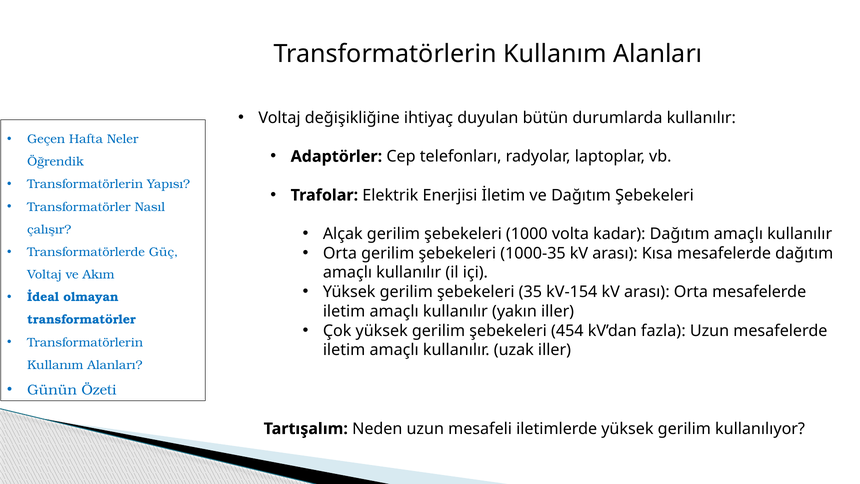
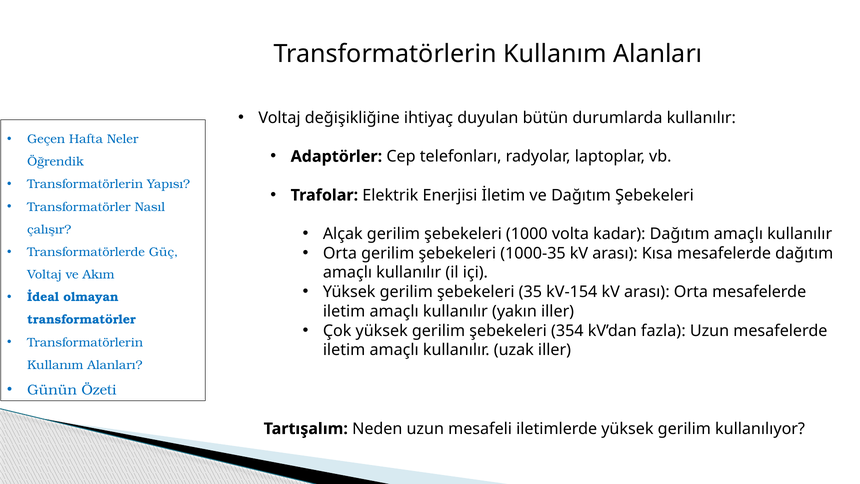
454: 454 -> 354
